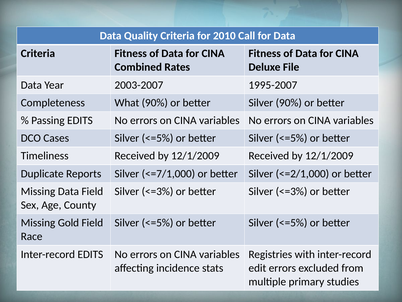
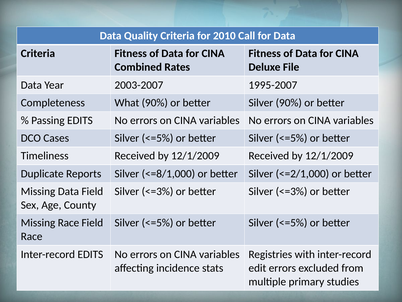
<=7/1,000: <=7/1,000 -> <=8/1,000
Missing Gold: Gold -> Race
